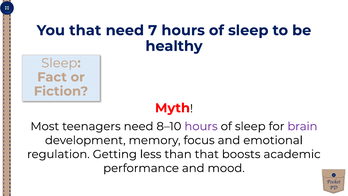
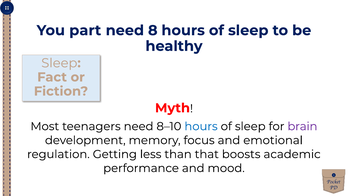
You that: that -> part
7: 7 -> 8
hours at (201, 126) colour: purple -> blue
